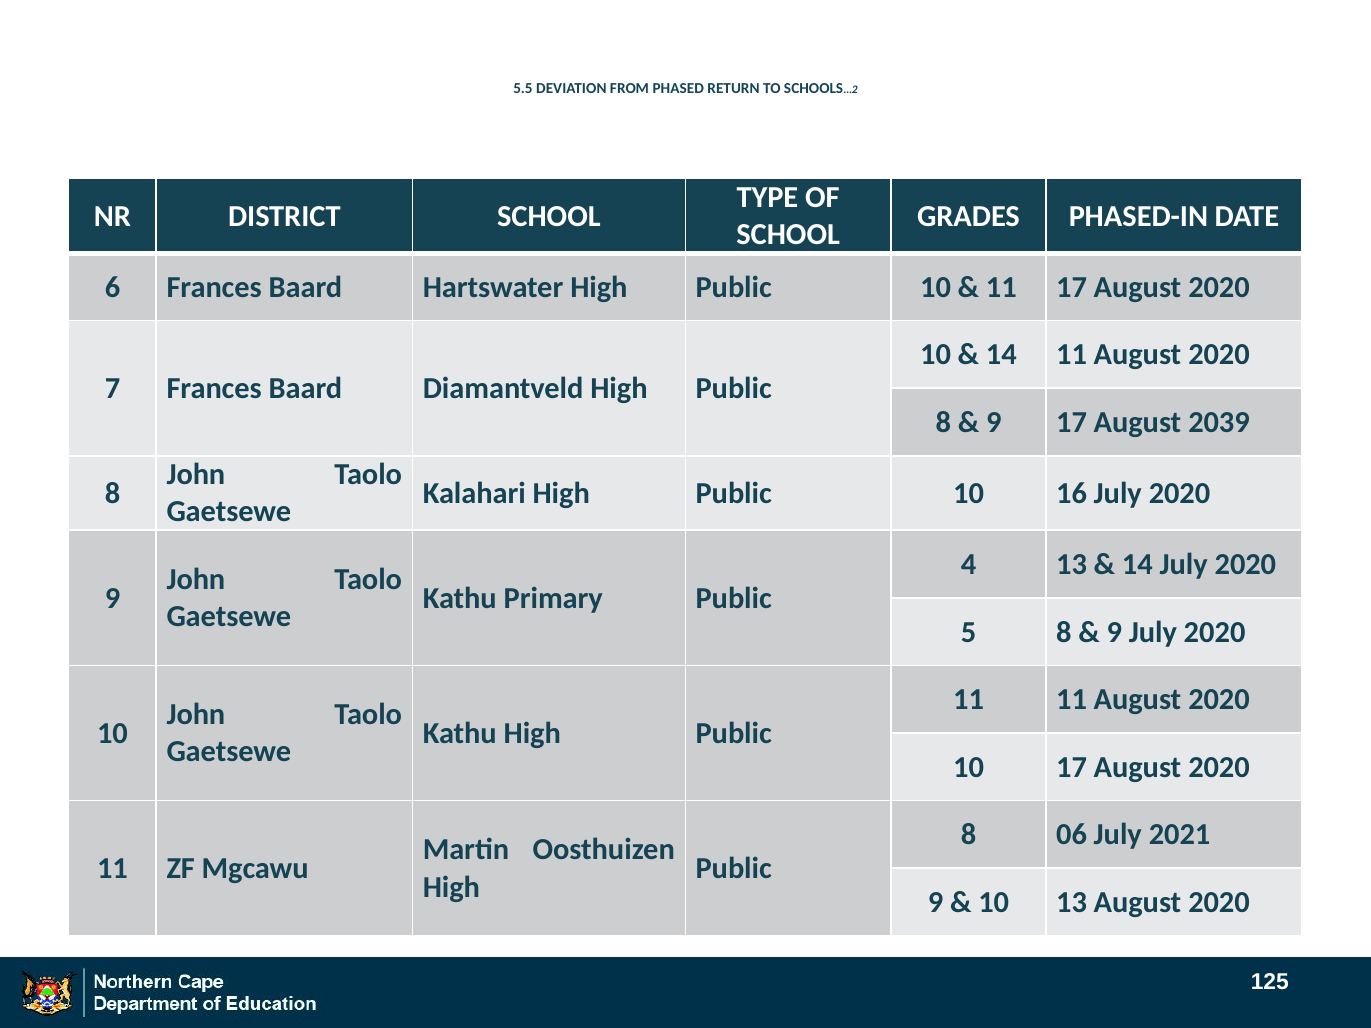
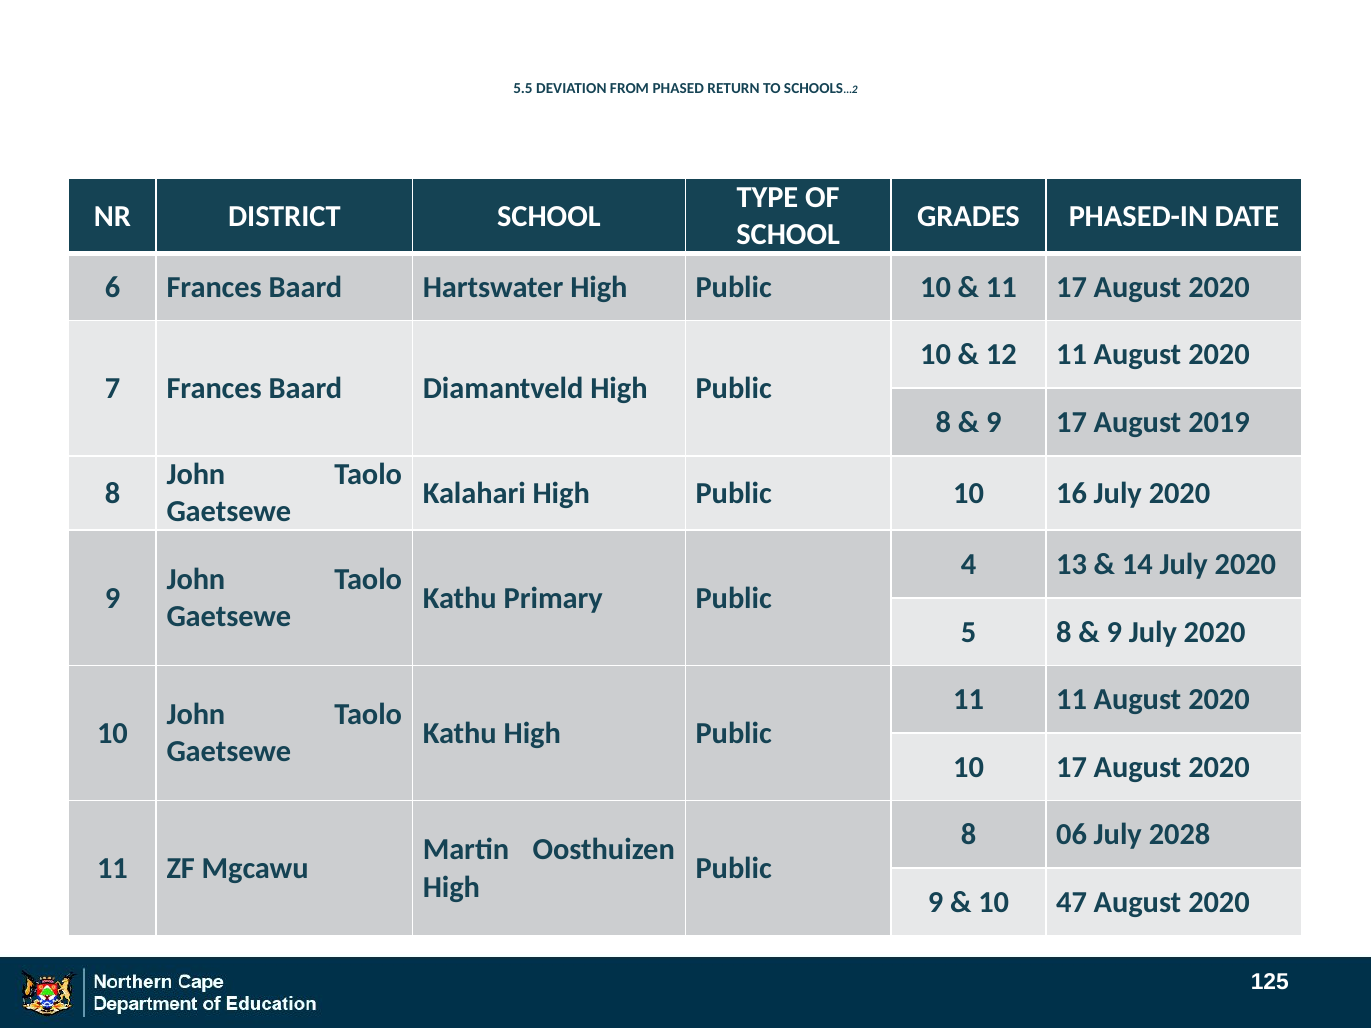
14 at (1001, 355): 14 -> 12
2039: 2039 -> 2019
2021: 2021 -> 2028
10 13: 13 -> 47
